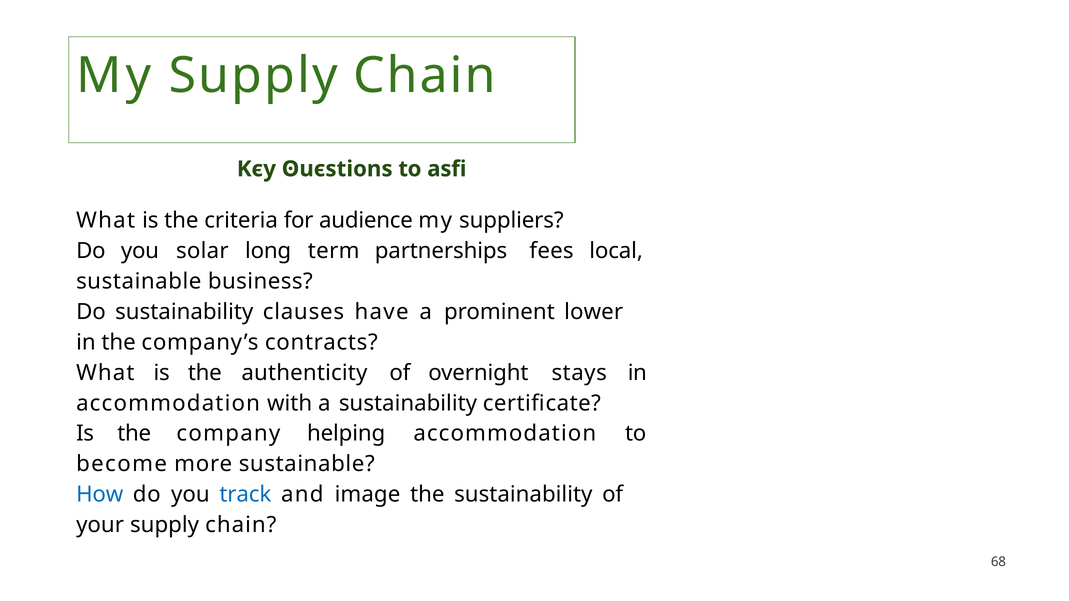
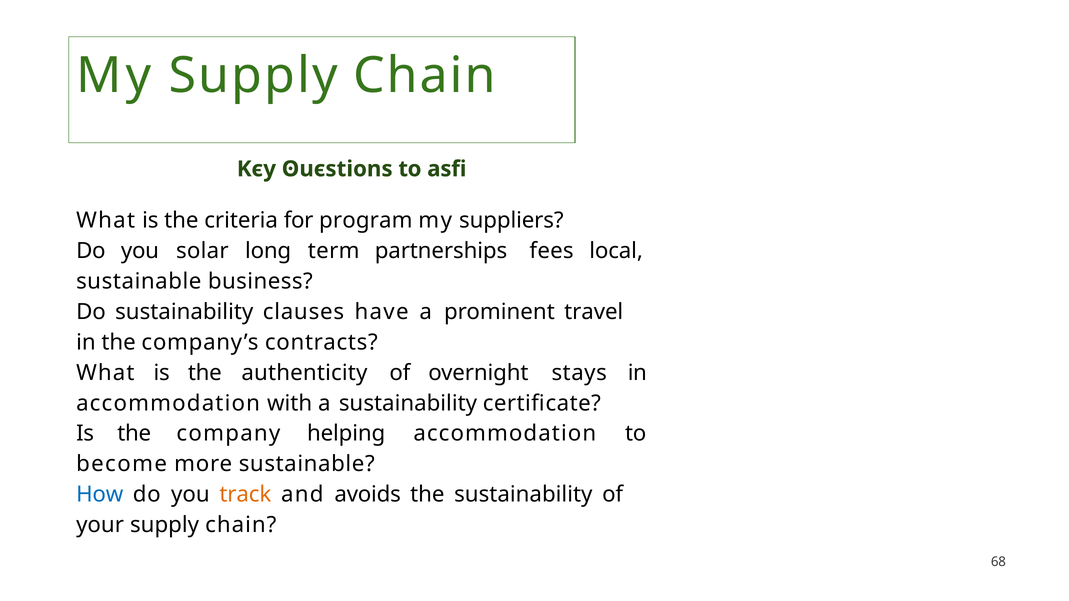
audience: audience -> program
lower: lower -> travel
track colour: blue -> orange
image: image -> avoids
